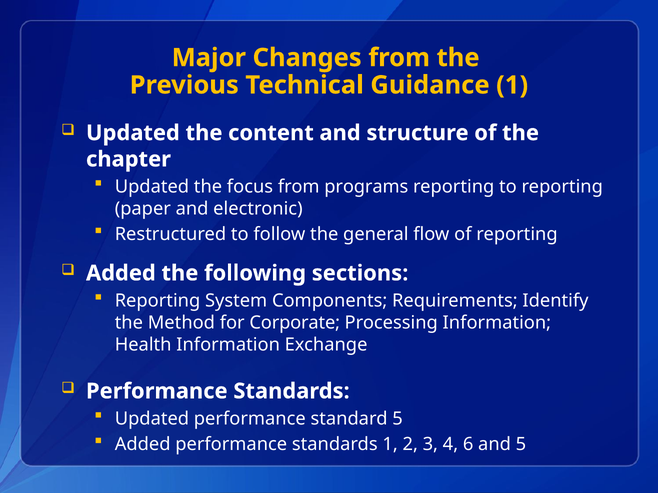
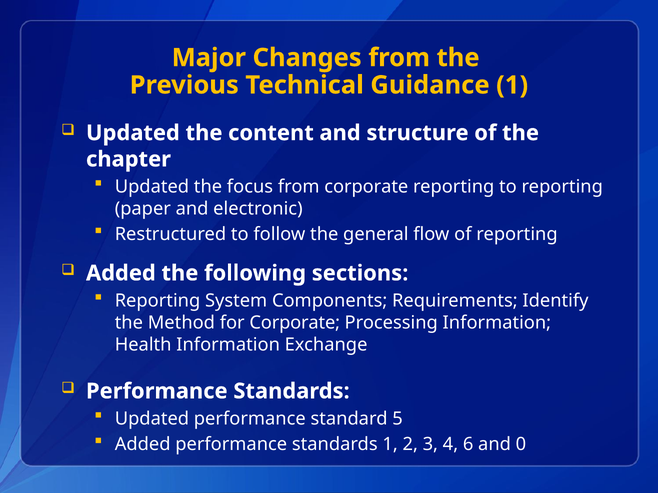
from programs: programs -> corporate
and 5: 5 -> 0
